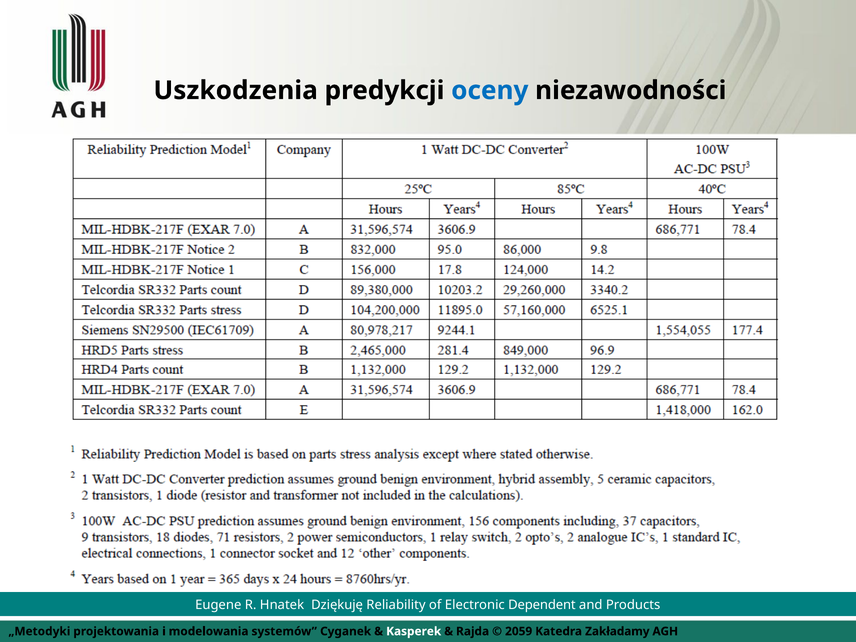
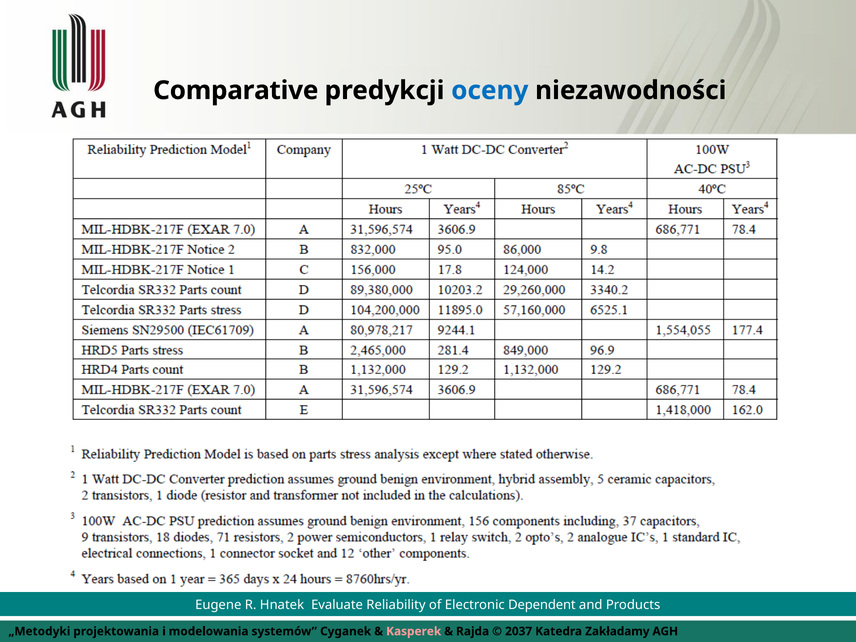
Uszkodzenia: Uszkodzenia -> Comparative
Dziękuję: Dziękuję -> Evaluate
Kasperek colour: white -> pink
2059: 2059 -> 2037
